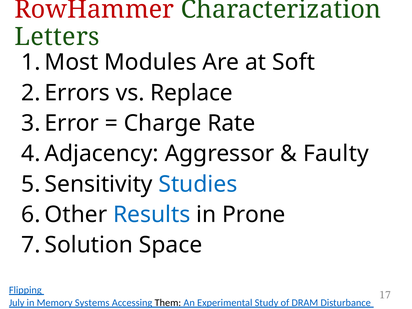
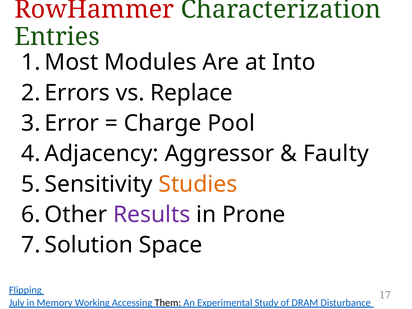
Letters: Letters -> Entries
Soft: Soft -> Into
Rate: Rate -> Pool
Studies colour: blue -> orange
Results colour: blue -> purple
Systems: Systems -> Working
